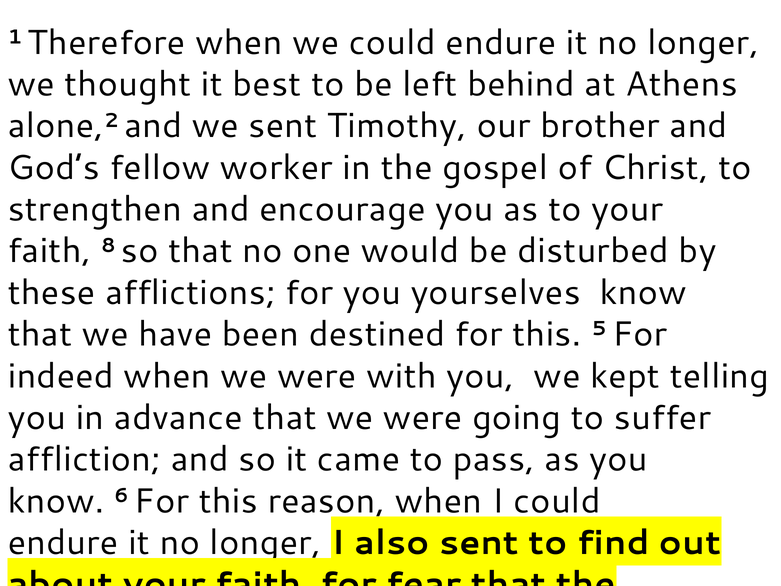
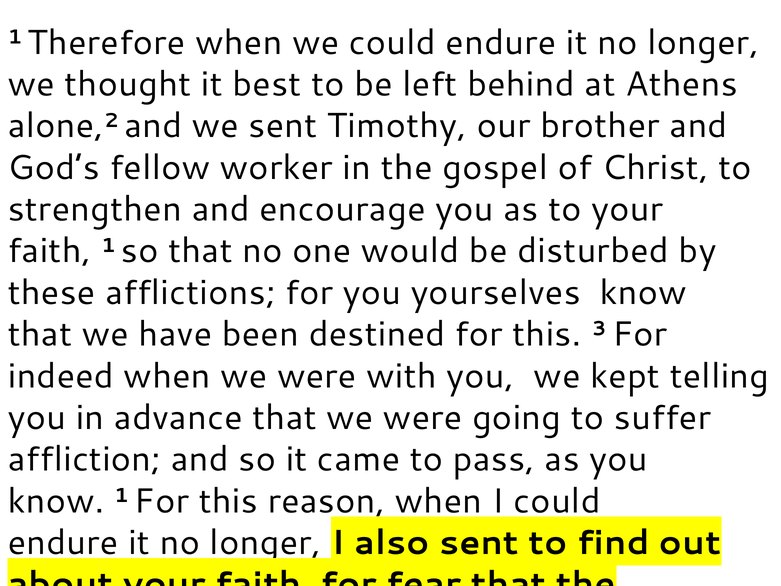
faith 8: 8 -> 1
5: 5 -> 3
know 6: 6 -> 1
